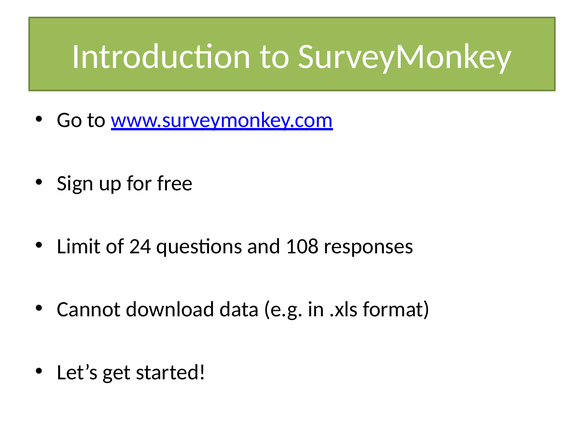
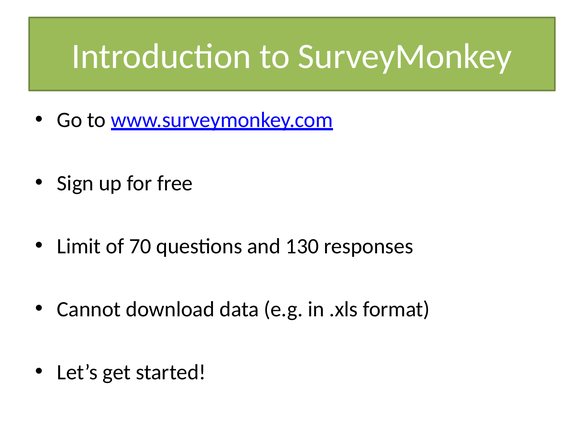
24: 24 -> 70
108: 108 -> 130
